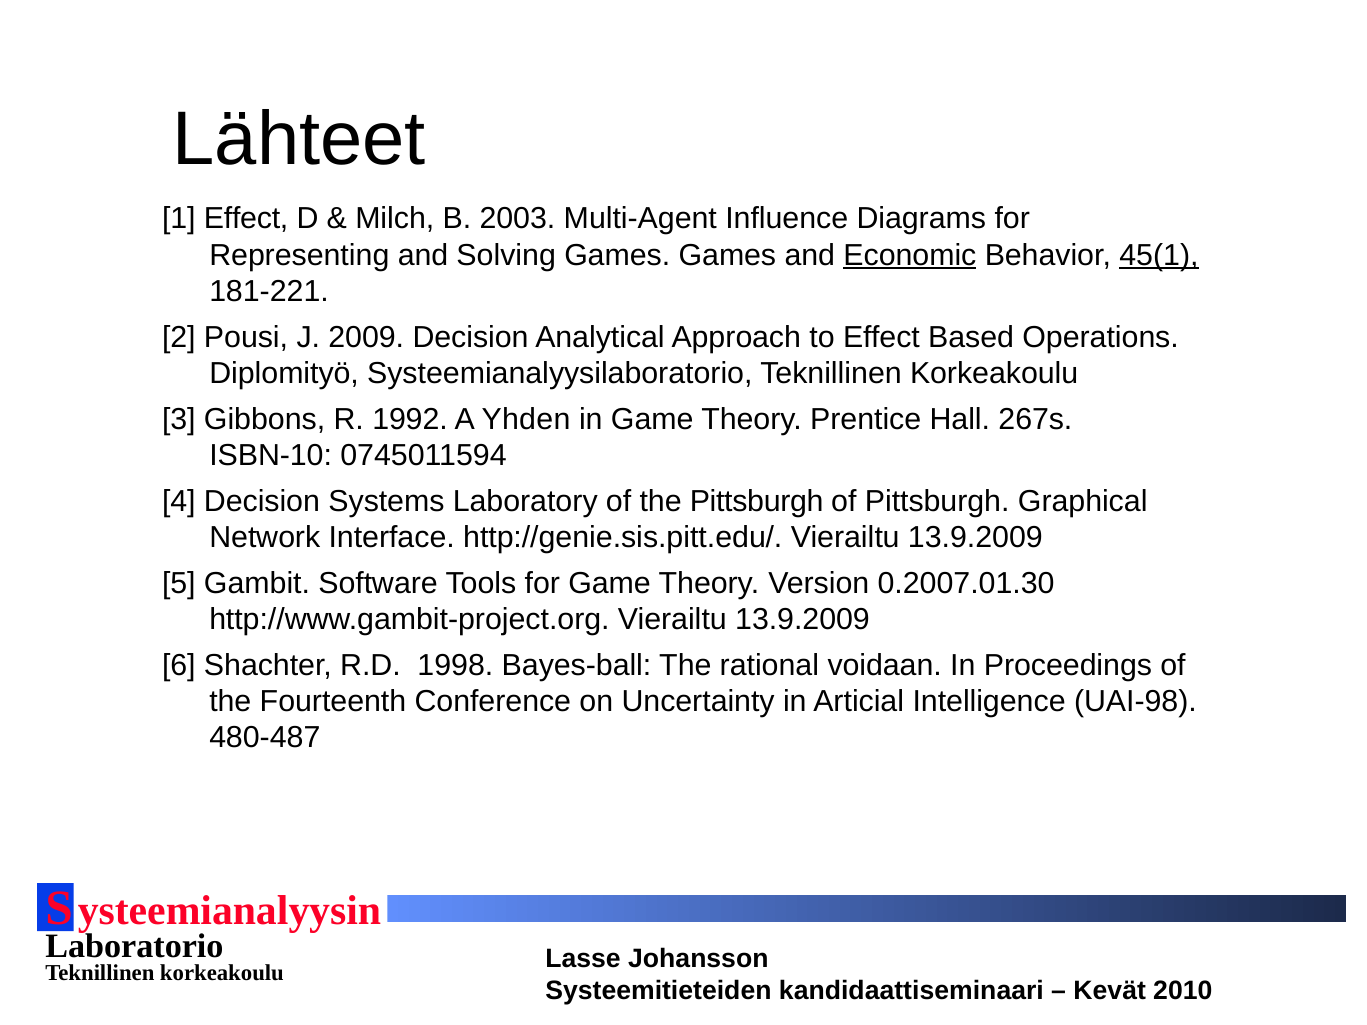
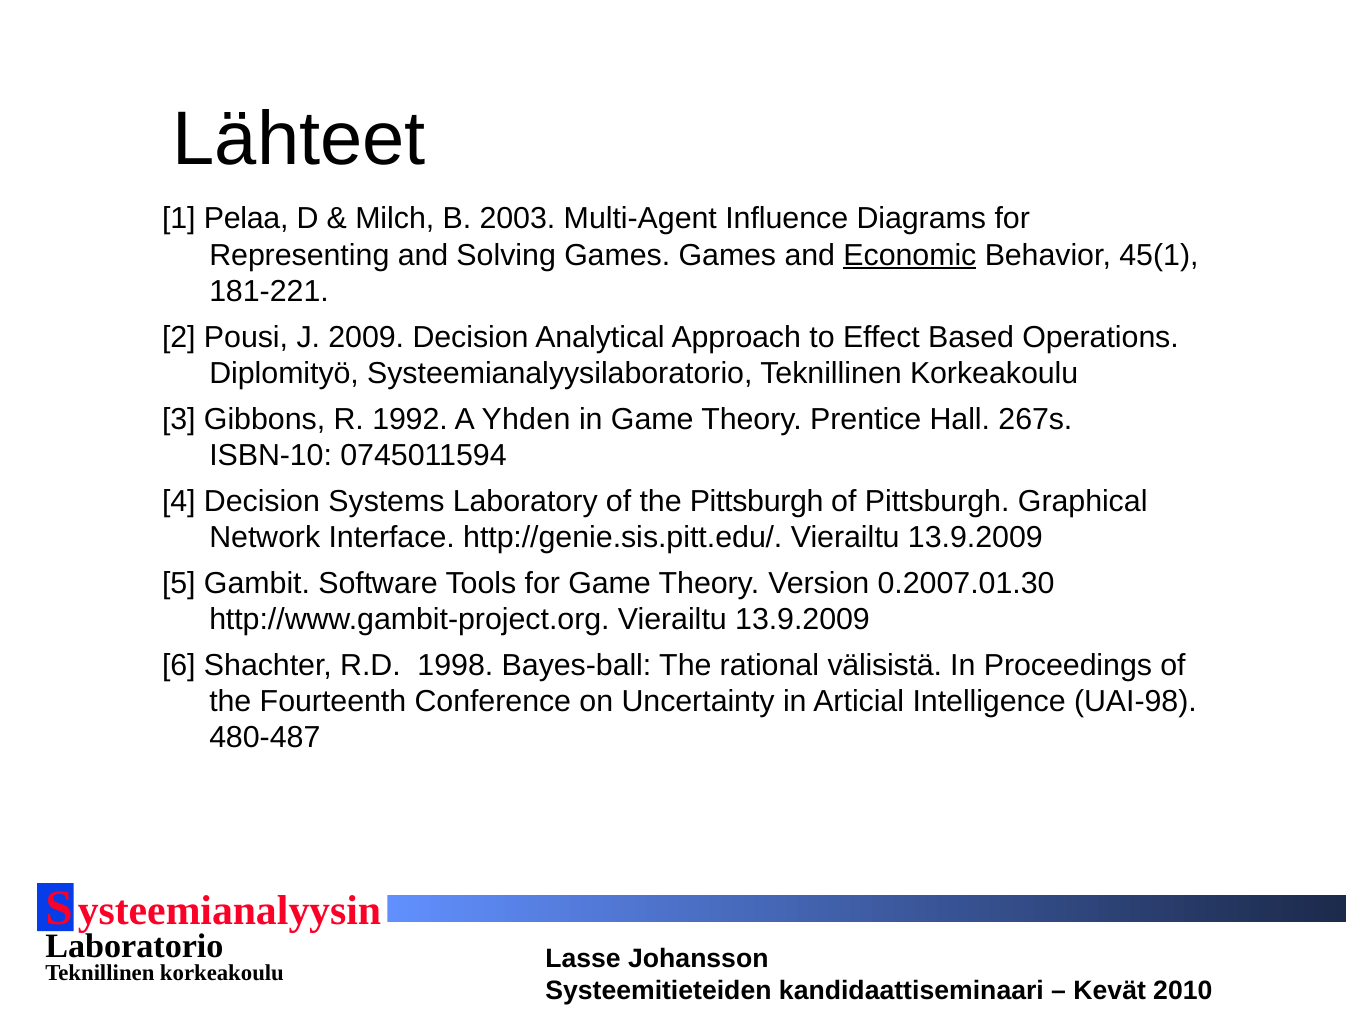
1 Effect: Effect -> Pelaa
45(1 underline: present -> none
voidaan: voidaan -> välisistä
